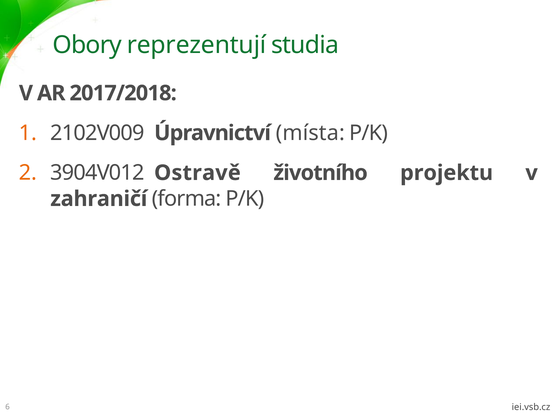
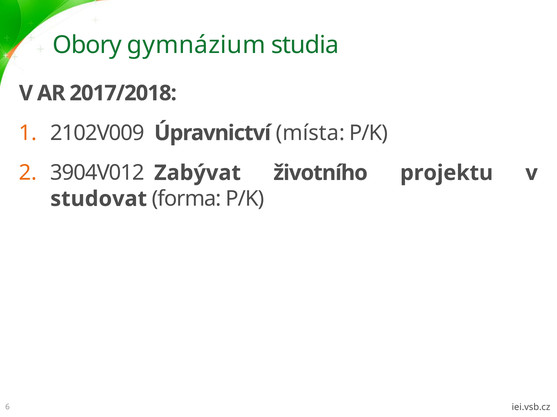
reprezentují: reprezentují -> gymnázium
Ostravě: Ostravě -> Zabývat
zahraničí: zahraničí -> studovat
